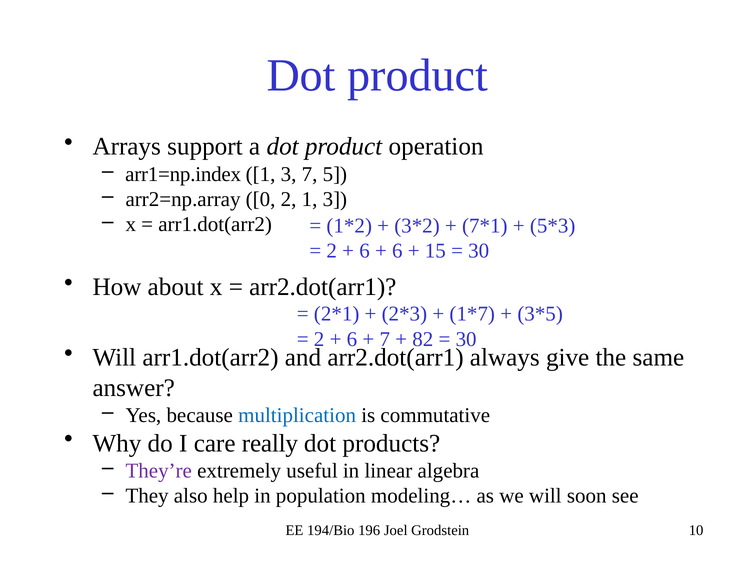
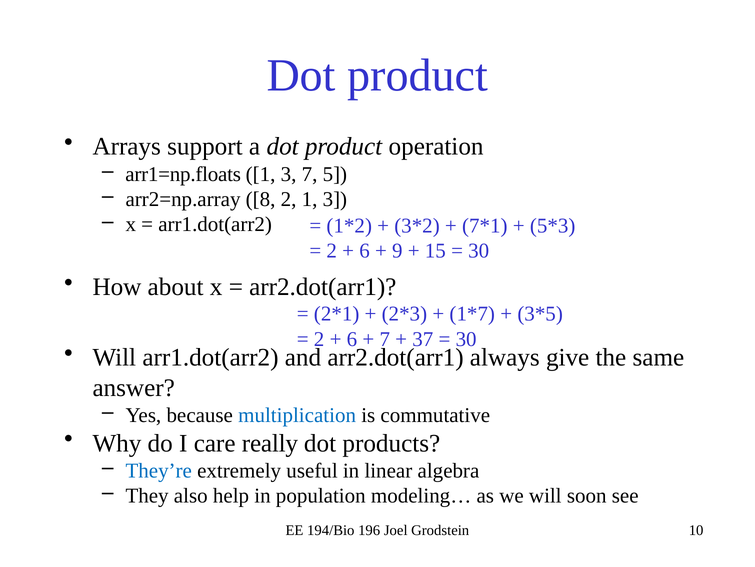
arr1=np.index: arr1=np.index -> arr1=np.floats
0: 0 -> 8
6 at (397, 251): 6 -> 9
82: 82 -> 37
They’re colour: purple -> blue
